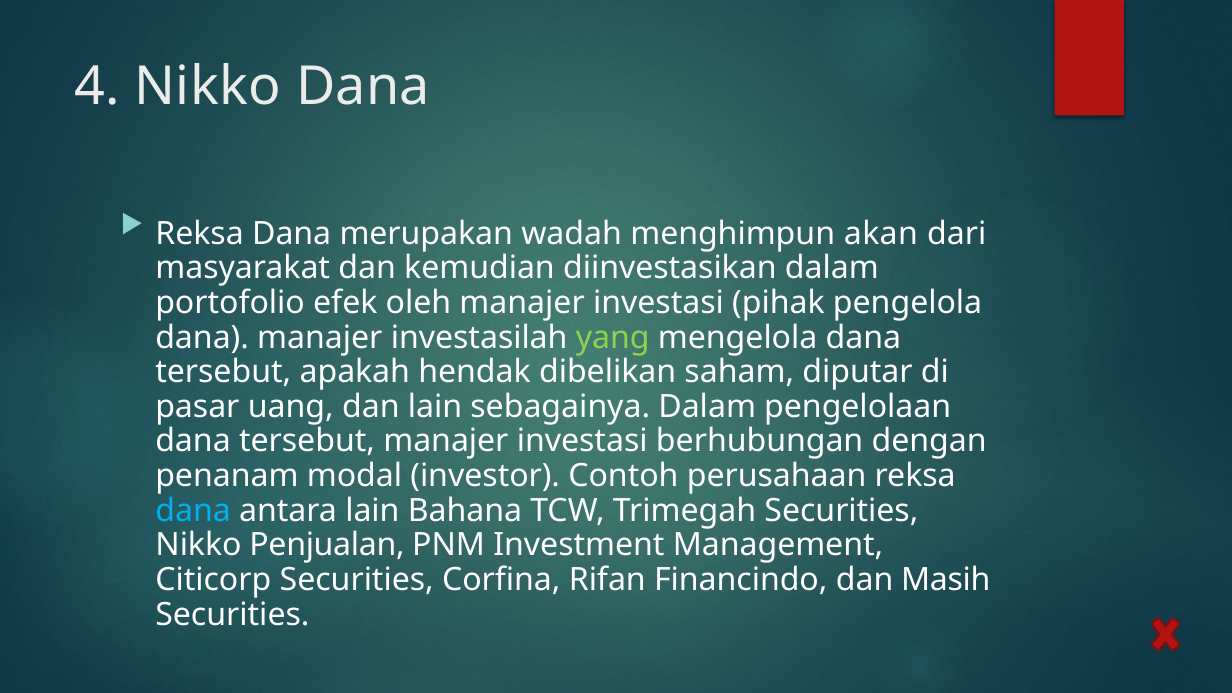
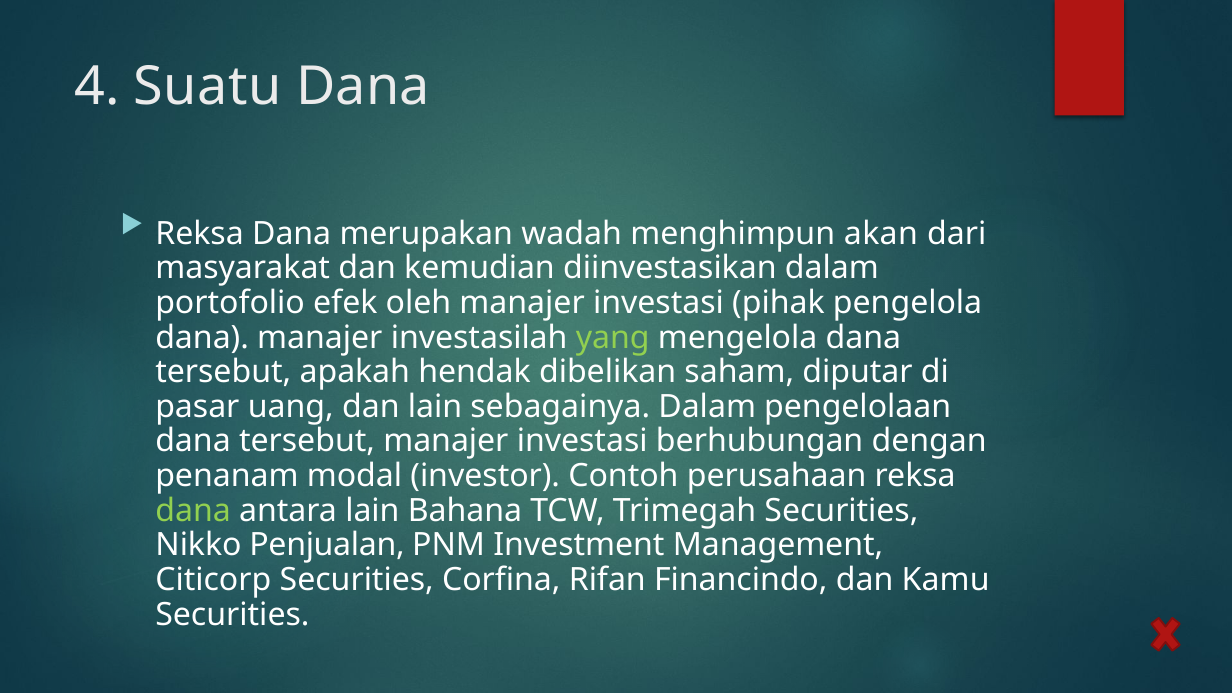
4 Nikko: Nikko -> Suatu
dana at (193, 511) colour: light blue -> light green
Masih: Masih -> Kamu
